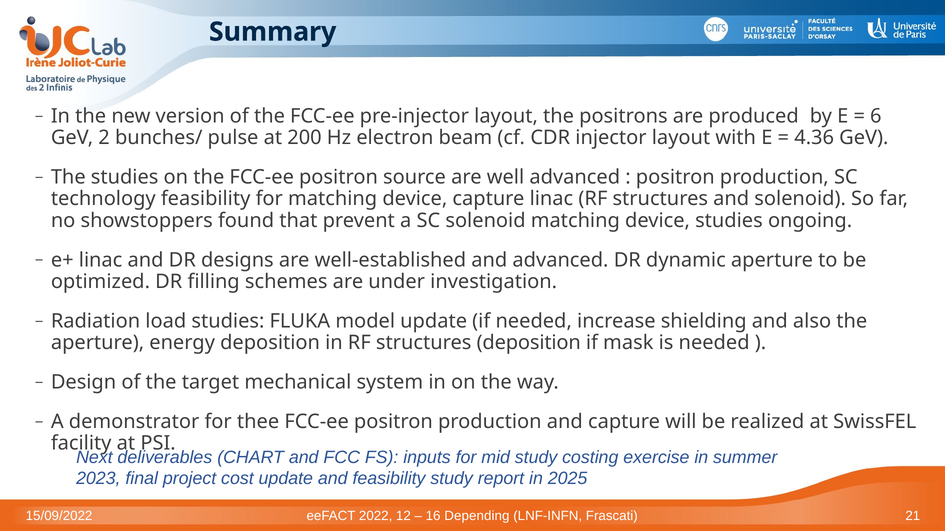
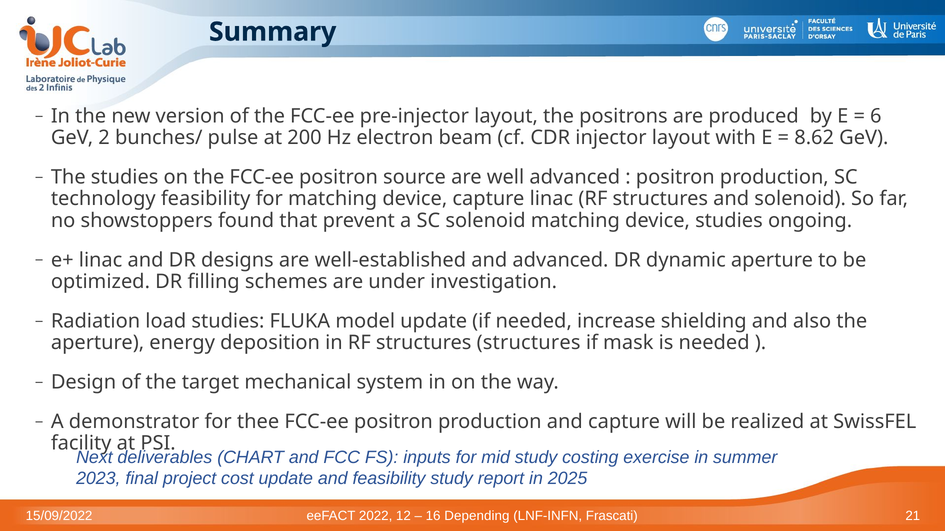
4.36: 4.36 -> 8.62
structures deposition: deposition -> structures
